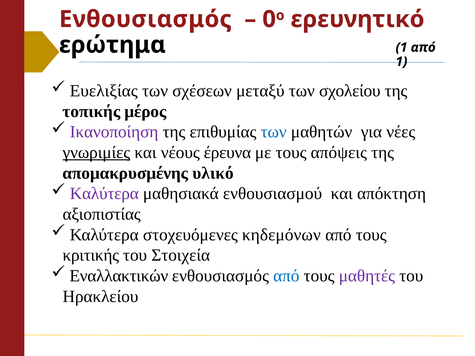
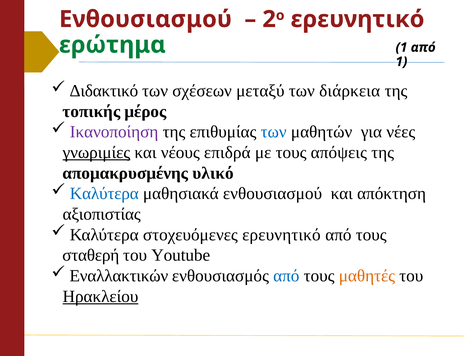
Ενθουσιασμός at (145, 19): Ενθουσιασμός -> Ενθουσιασμού
0: 0 -> 2
ερώτημα colour: black -> green
Ευελιξίας: Ευελιξίας -> Διδακτικό
σχολείου: σχολείου -> διάρκεια
έρευνα: έρευνα -> επιδρά
Καλύτερα at (104, 194) colour: purple -> blue
στοχευόμενες κηδεμόνων: κηδεμόνων -> ερευνητικό
κριτικής: κριτικής -> σταθερή
Στοιχεία: Στοιχεία -> Youtube
μαθητές colour: purple -> orange
Ηρακλείου underline: none -> present
